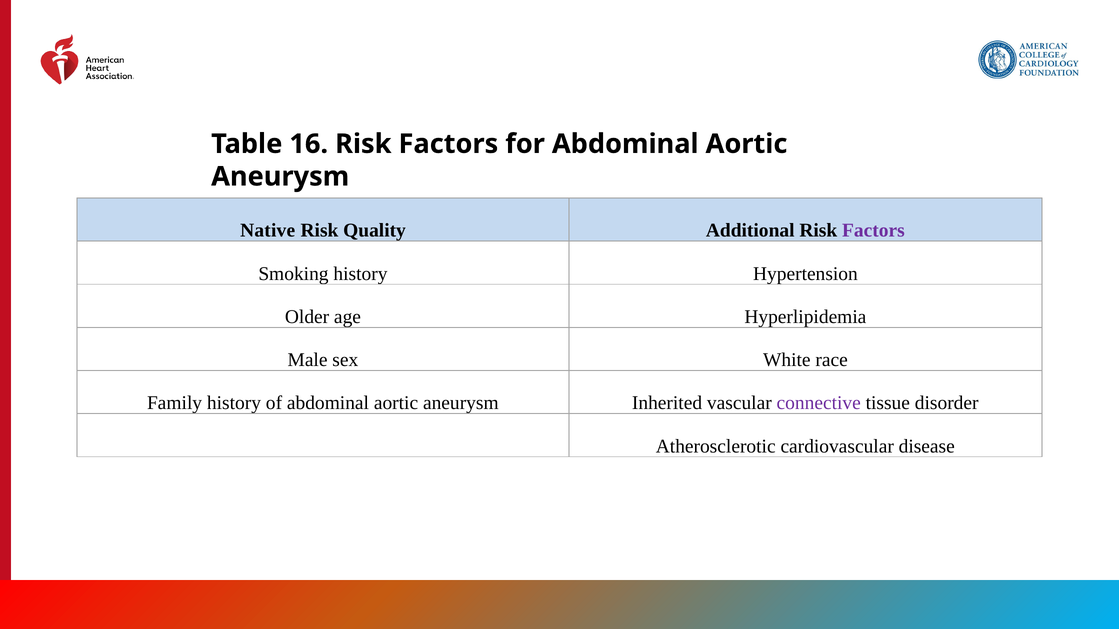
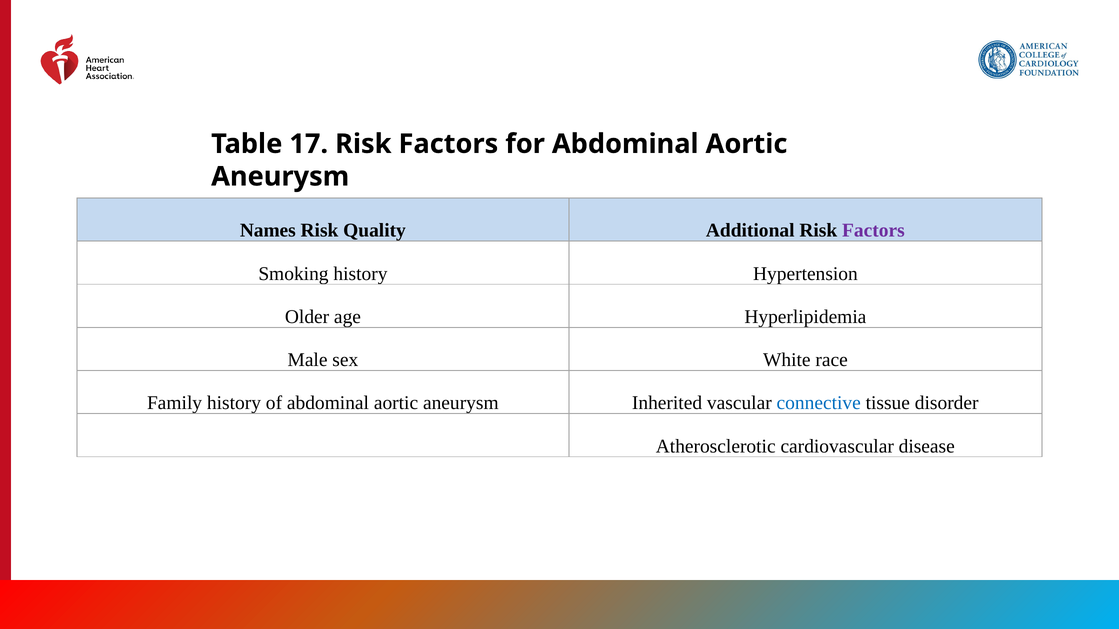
16: 16 -> 17
Native: Native -> Names
connective colour: purple -> blue
